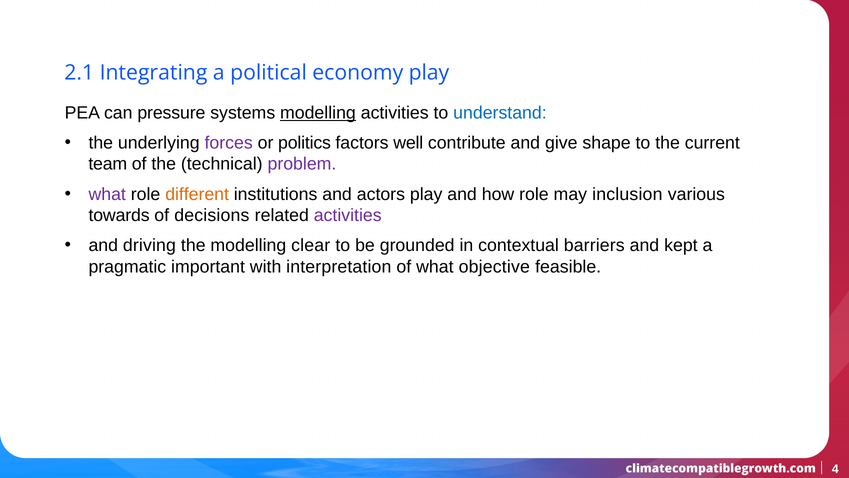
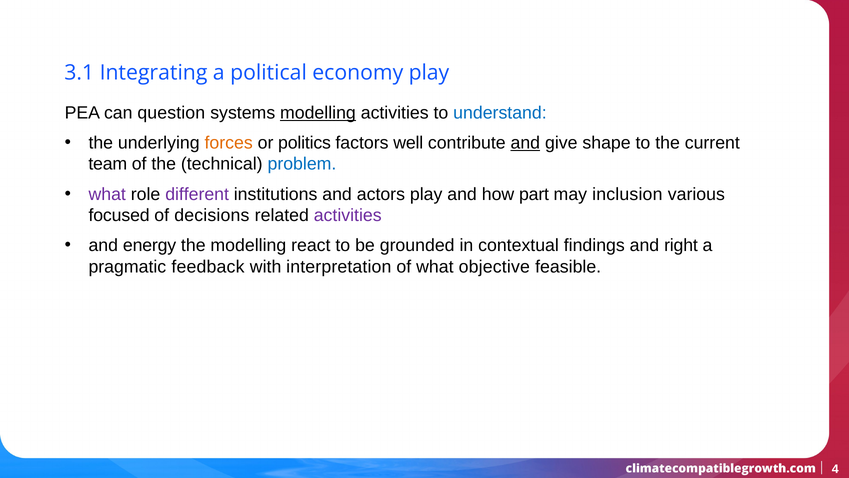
2.1: 2.1 -> 3.1
pressure: pressure -> question
forces colour: purple -> orange
and at (525, 143) underline: none -> present
problem colour: purple -> blue
different colour: orange -> purple
how role: role -> part
towards: towards -> focused
driving: driving -> energy
clear: clear -> react
barriers: barriers -> findings
kept: kept -> right
important: important -> feedback
